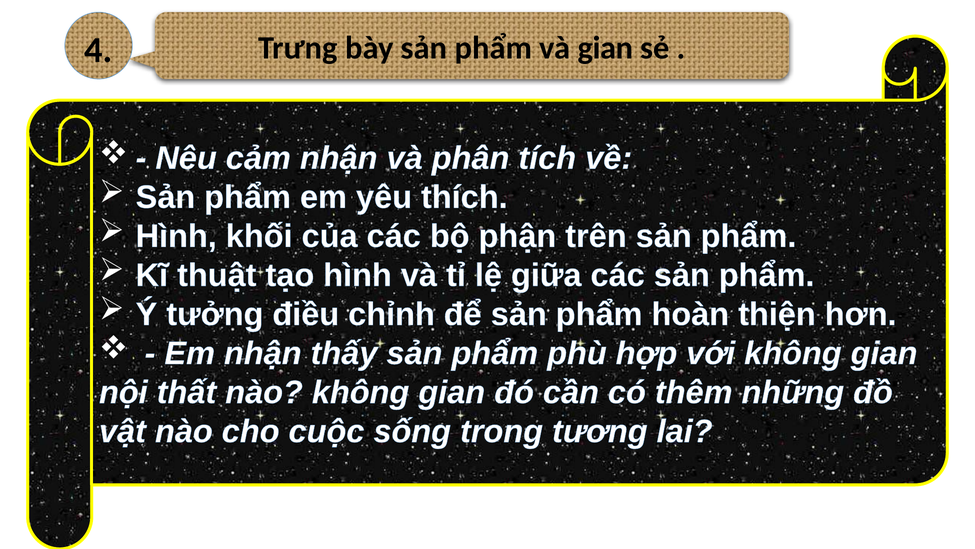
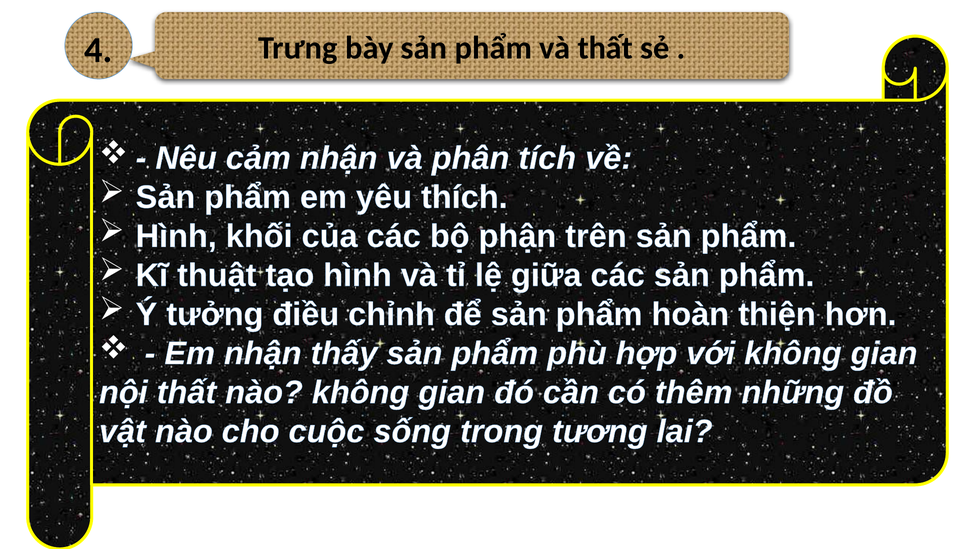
và gian: gian -> thất
